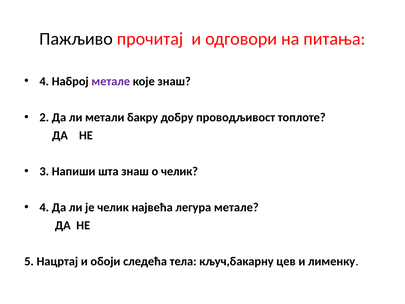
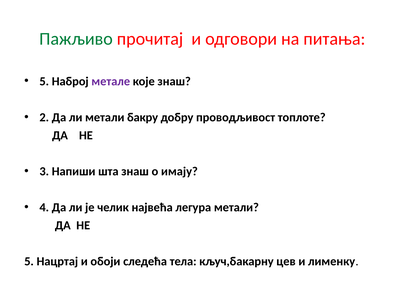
Пажљиво colour: black -> green
4 at (44, 81): 4 -> 5
о челик: челик -> имају
легура метале: метале -> метали
